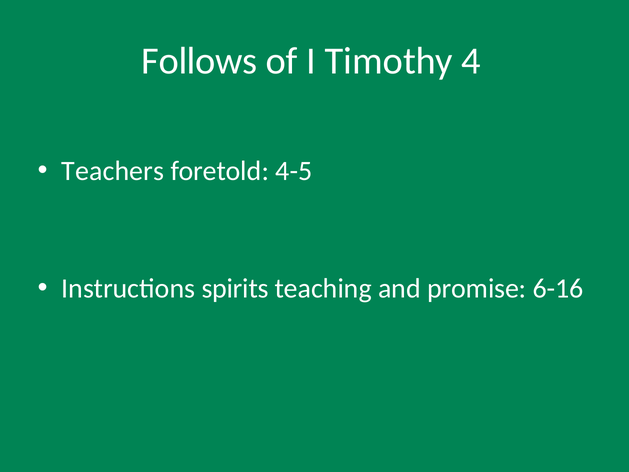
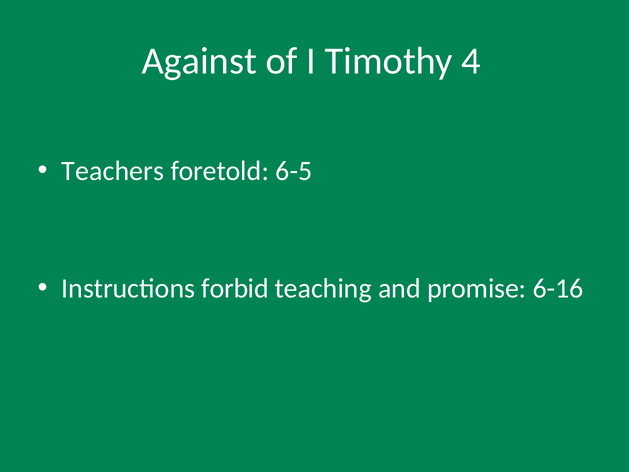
Follows: Follows -> Against
4-5: 4-5 -> 6-5
spirits: spirits -> forbid
